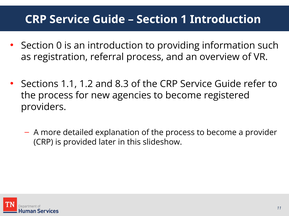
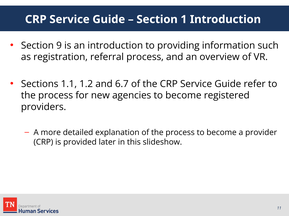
0: 0 -> 9
8.3: 8.3 -> 6.7
